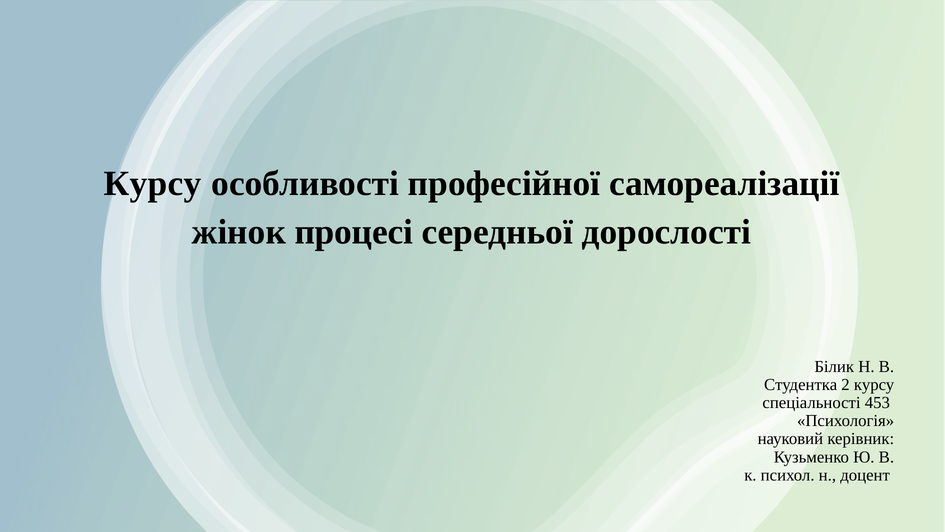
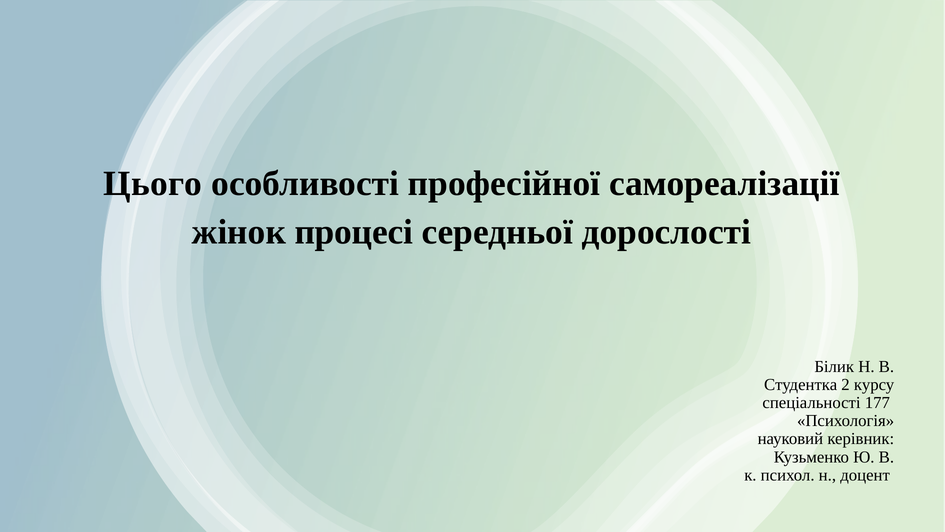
Курсу at (153, 183): Курсу -> Цього
453: 453 -> 177
